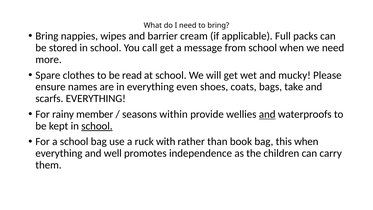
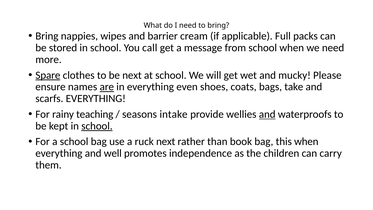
Spare underline: none -> present
be read: read -> next
are underline: none -> present
member: member -> teaching
within: within -> intake
ruck with: with -> next
